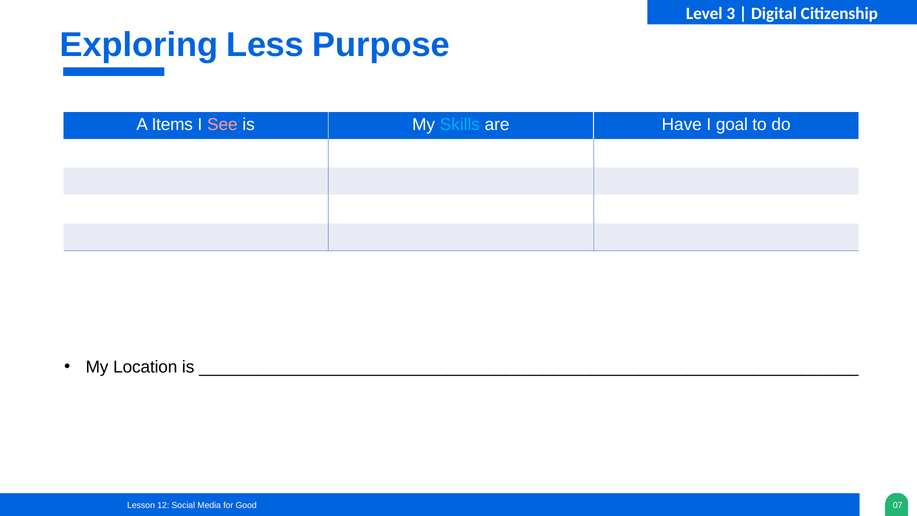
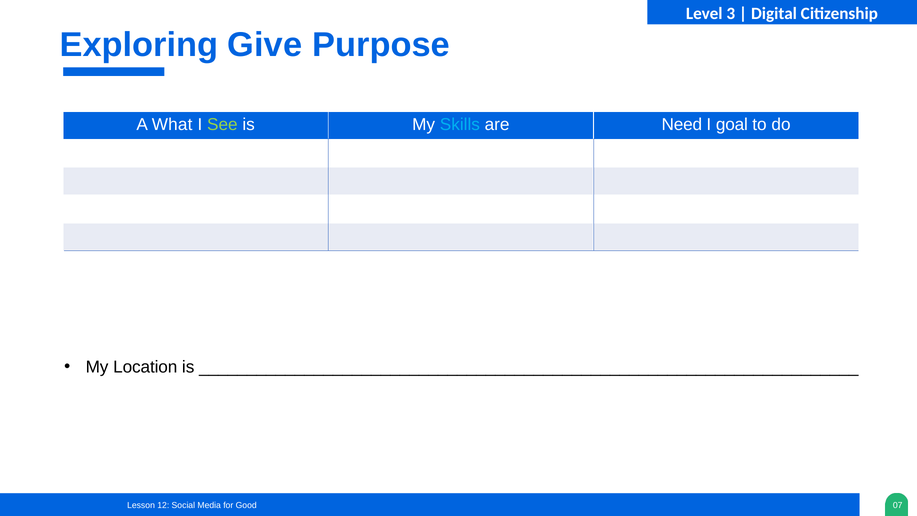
Less: Less -> Give
Items: Items -> What
See colour: pink -> light green
Have: Have -> Need
